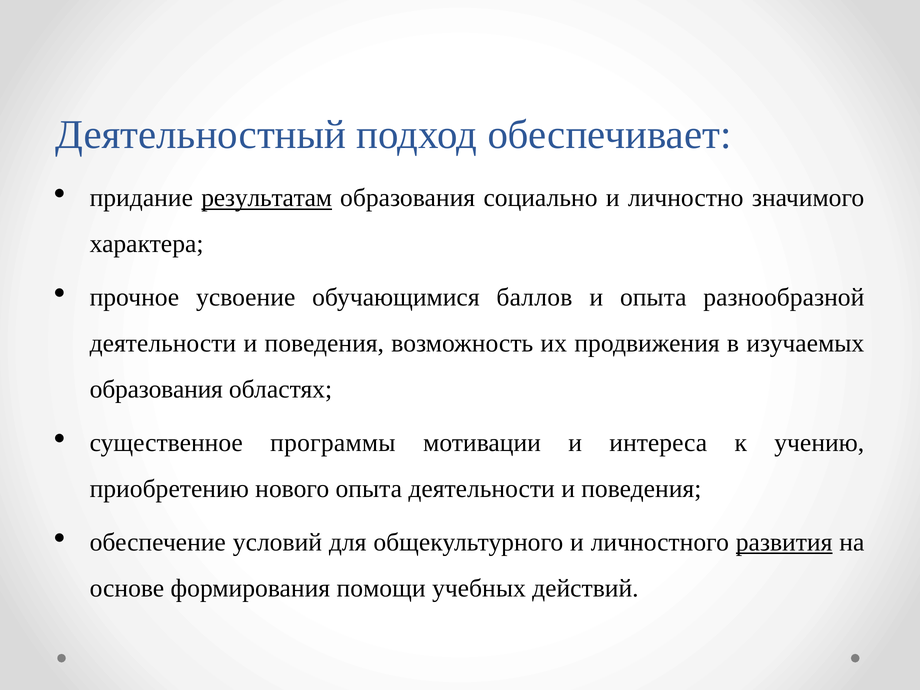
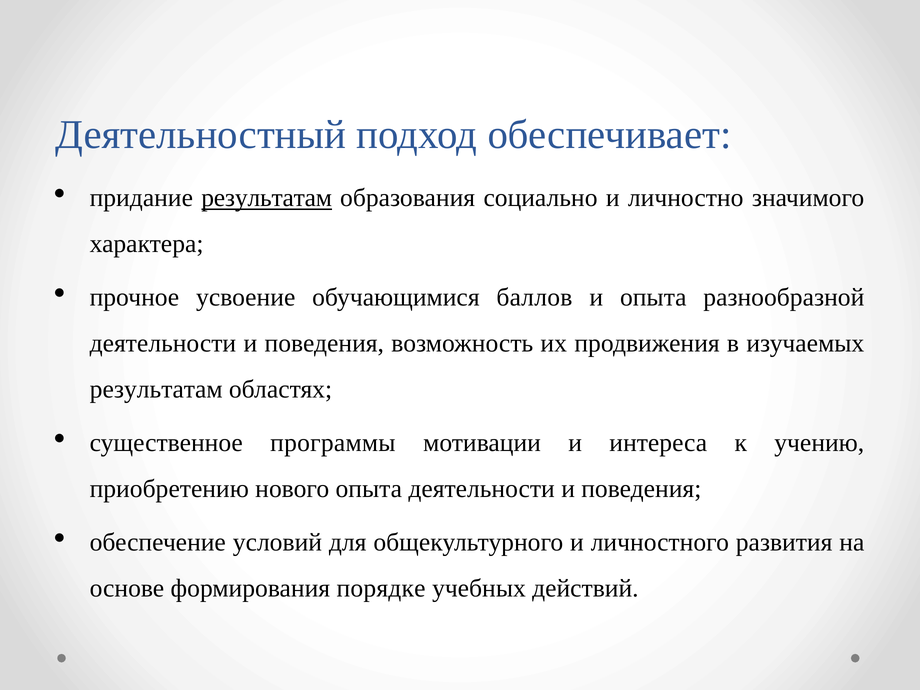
образования at (156, 389): образования -> результатам
развития underline: present -> none
помощи: помощи -> порядке
